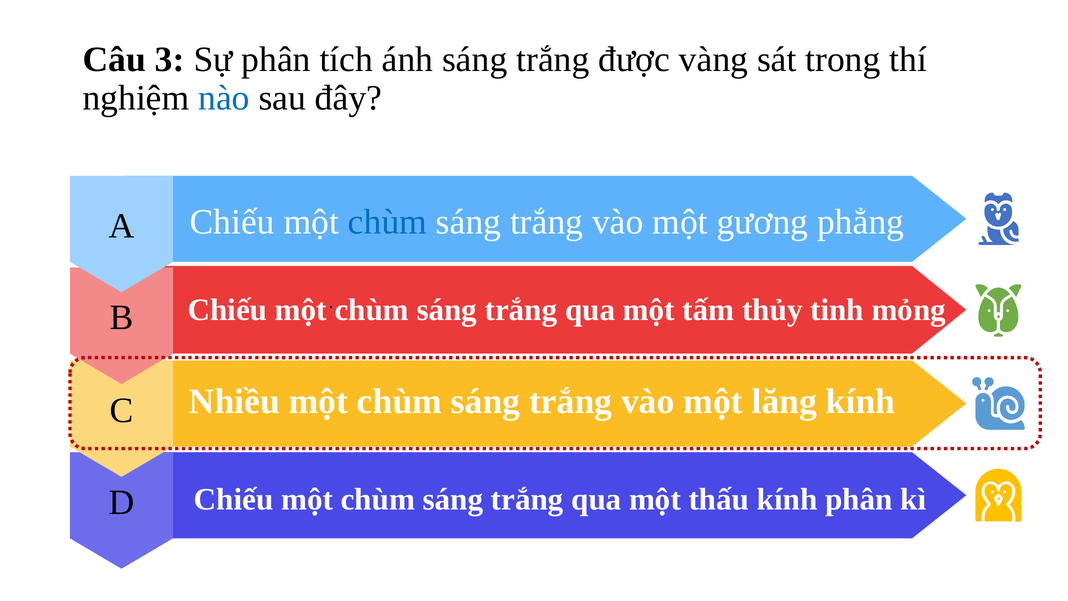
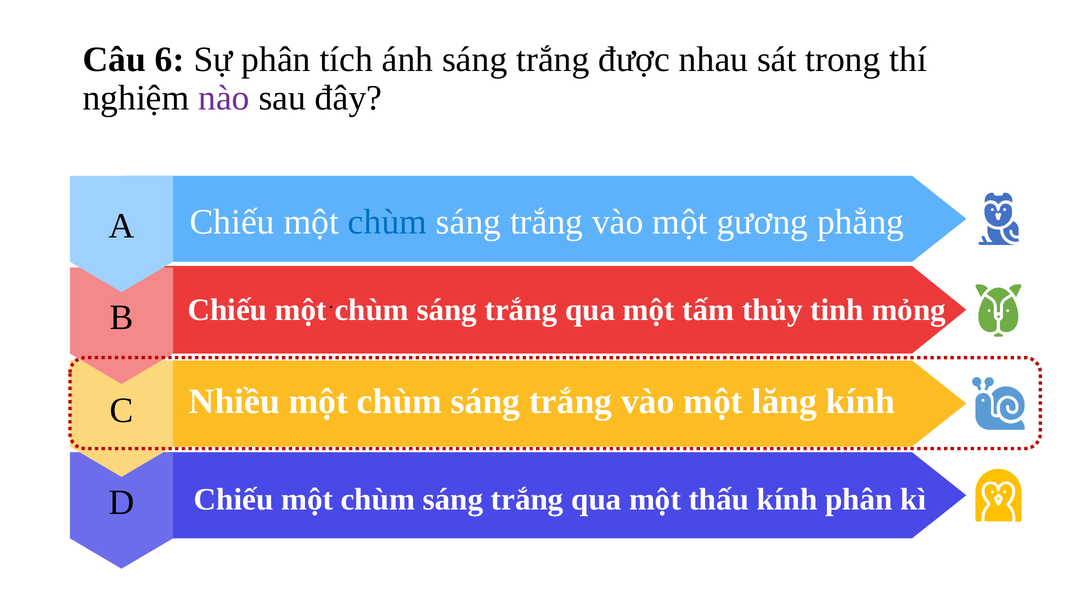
3: 3 -> 6
vàng: vàng -> nhau
nào colour: blue -> purple
